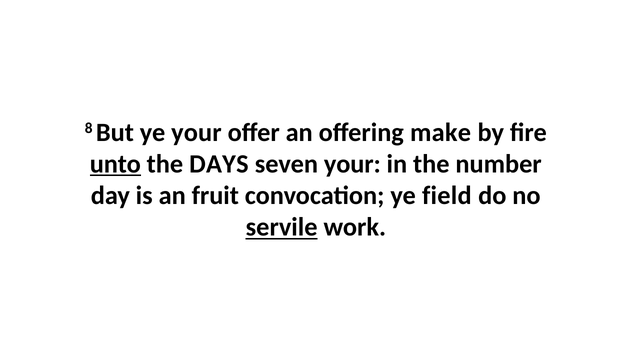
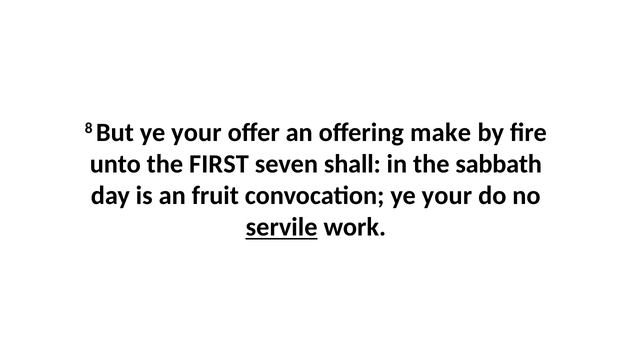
unto underline: present -> none
DAYS: DAYS -> FIRST
seven your: your -> shall
number: number -> sabbath
convocation ye field: field -> your
